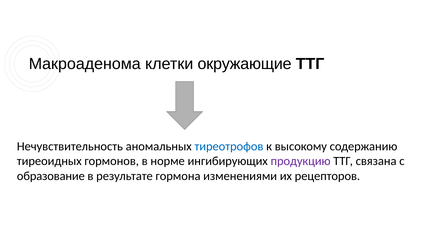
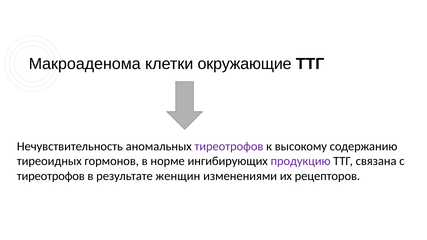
тиреотрофов at (229, 146) colour: blue -> purple
образование at (51, 176): образование -> тиреотрофов
гормона: гормона -> женщин
